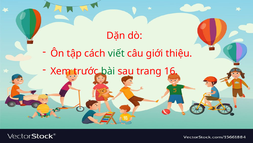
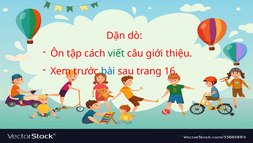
bài colour: green -> blue
